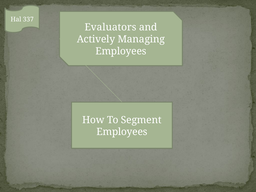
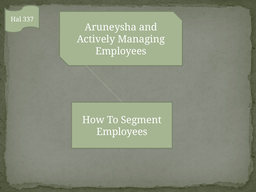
Evaluators: Evaluators -> Aruneysha
